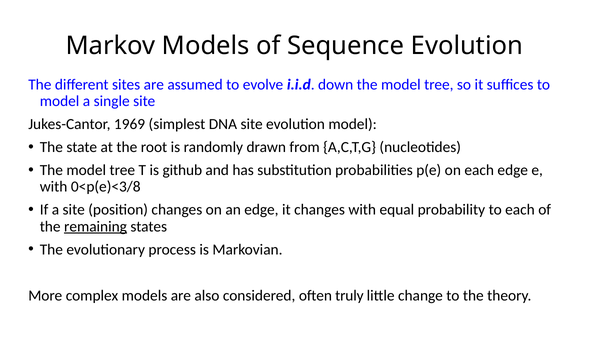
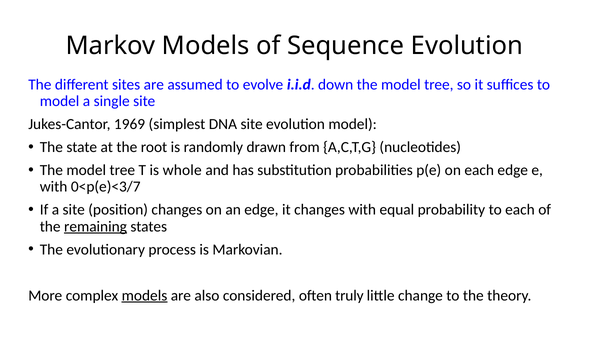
github: github -> whole
0<p(e)<3/8: 0<p(e)<3/8 -> 0<p(e)<3/7
models at (144, 295) underline: none -> present
